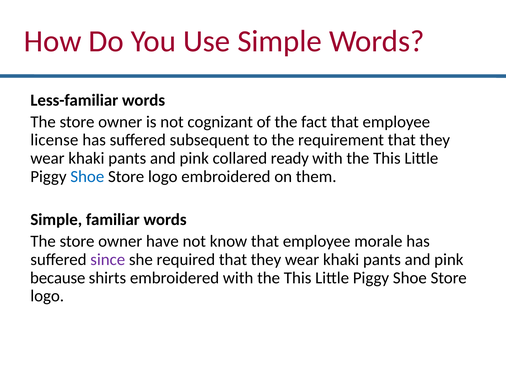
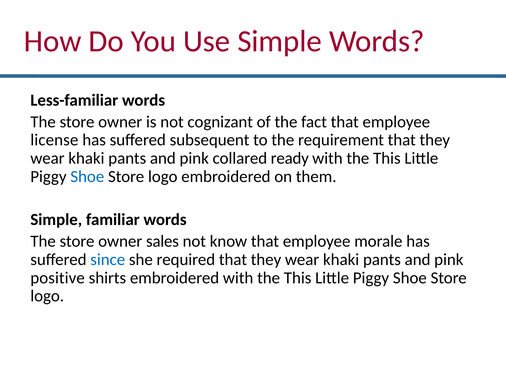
have: have -> sales
since colour: purple -> blue
because: because -> positive
